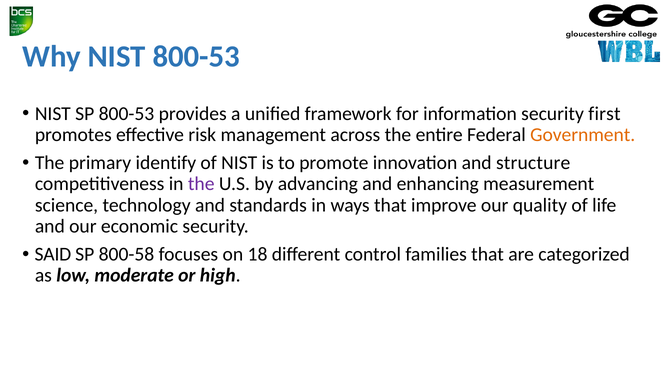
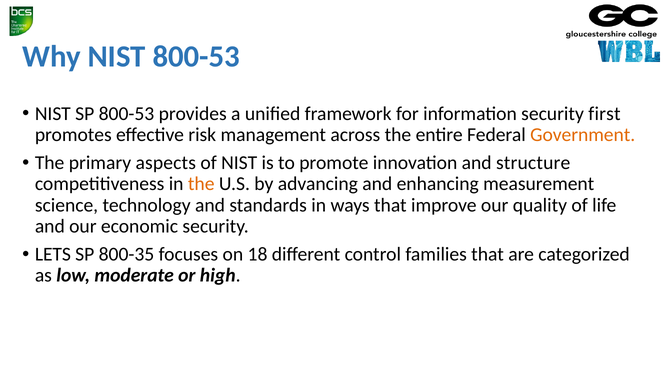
identify: identify -> aspects
the at (201, 184) colour: purple -> orange
SAID: SAID -> LETS
800-58: 800-58 -> 800-35
